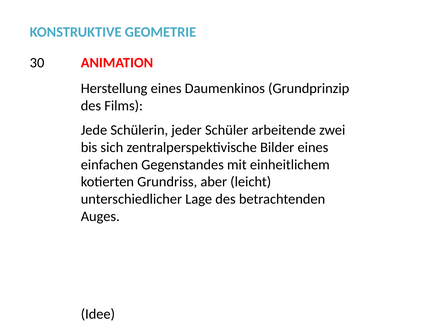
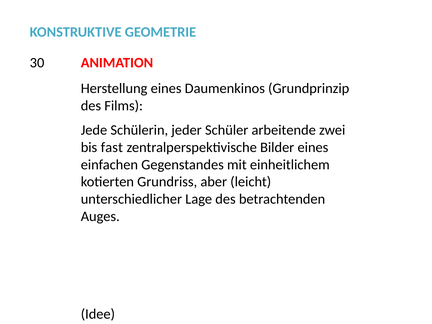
sich: sich -> fast
